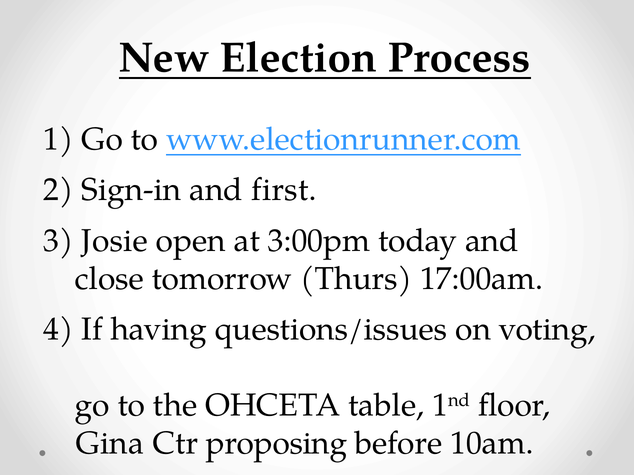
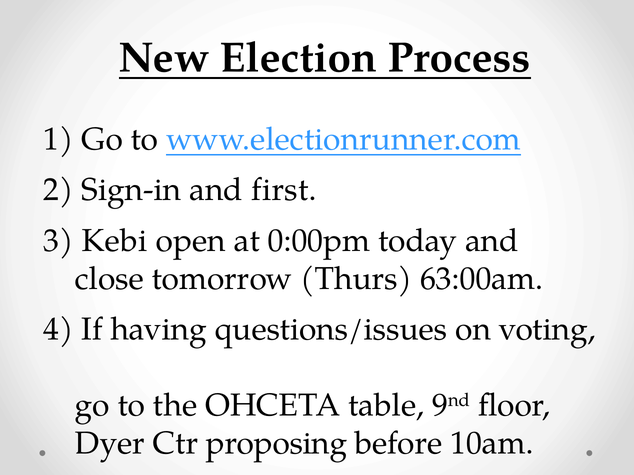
Josie: Josie -> Kebi
3:00pm: 3:00pm -> 0:00pm
17:00am: 17:00am -> 63:00am
table 1: 1 -> 9
Gina: Gina -> Dyer
